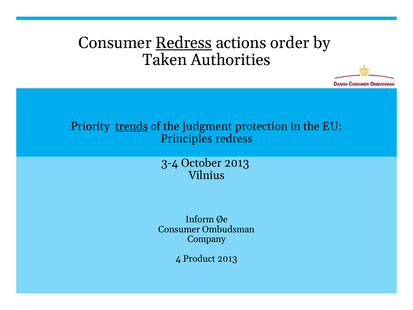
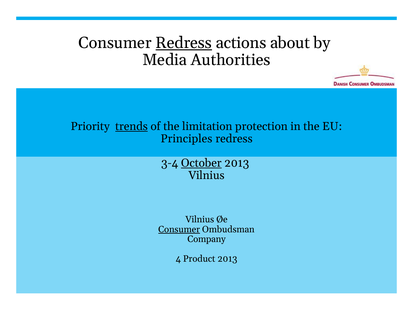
order: order -> about
Taken: Taken -> Media
judgment: judgment -> limitation
October underline: none -> present
Inform at (200, 219): Inform -> Vilnius
Consumer at (179, 229) underline: none -> present
